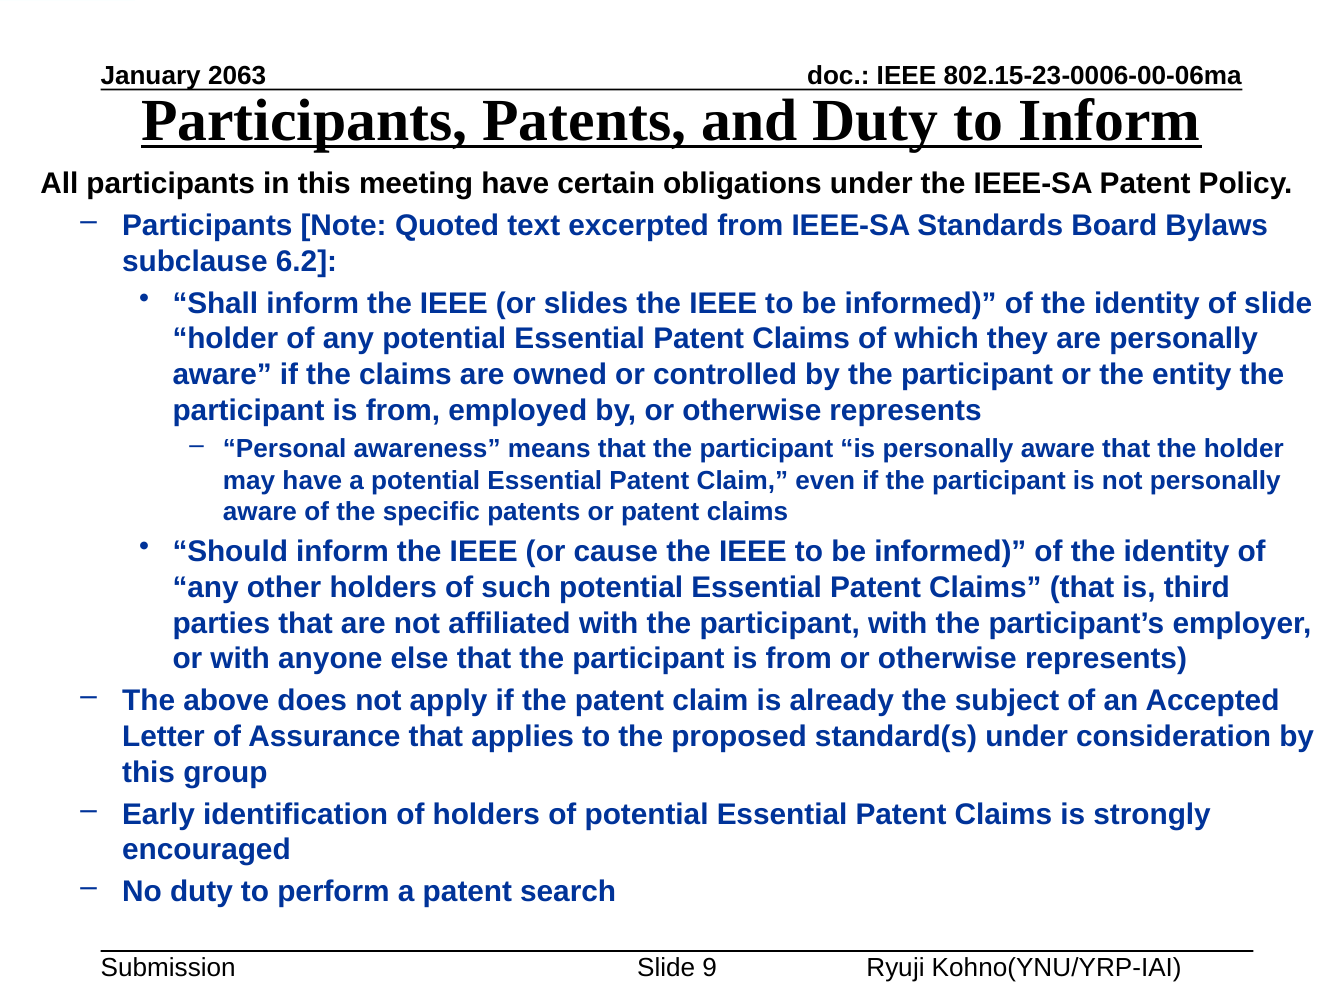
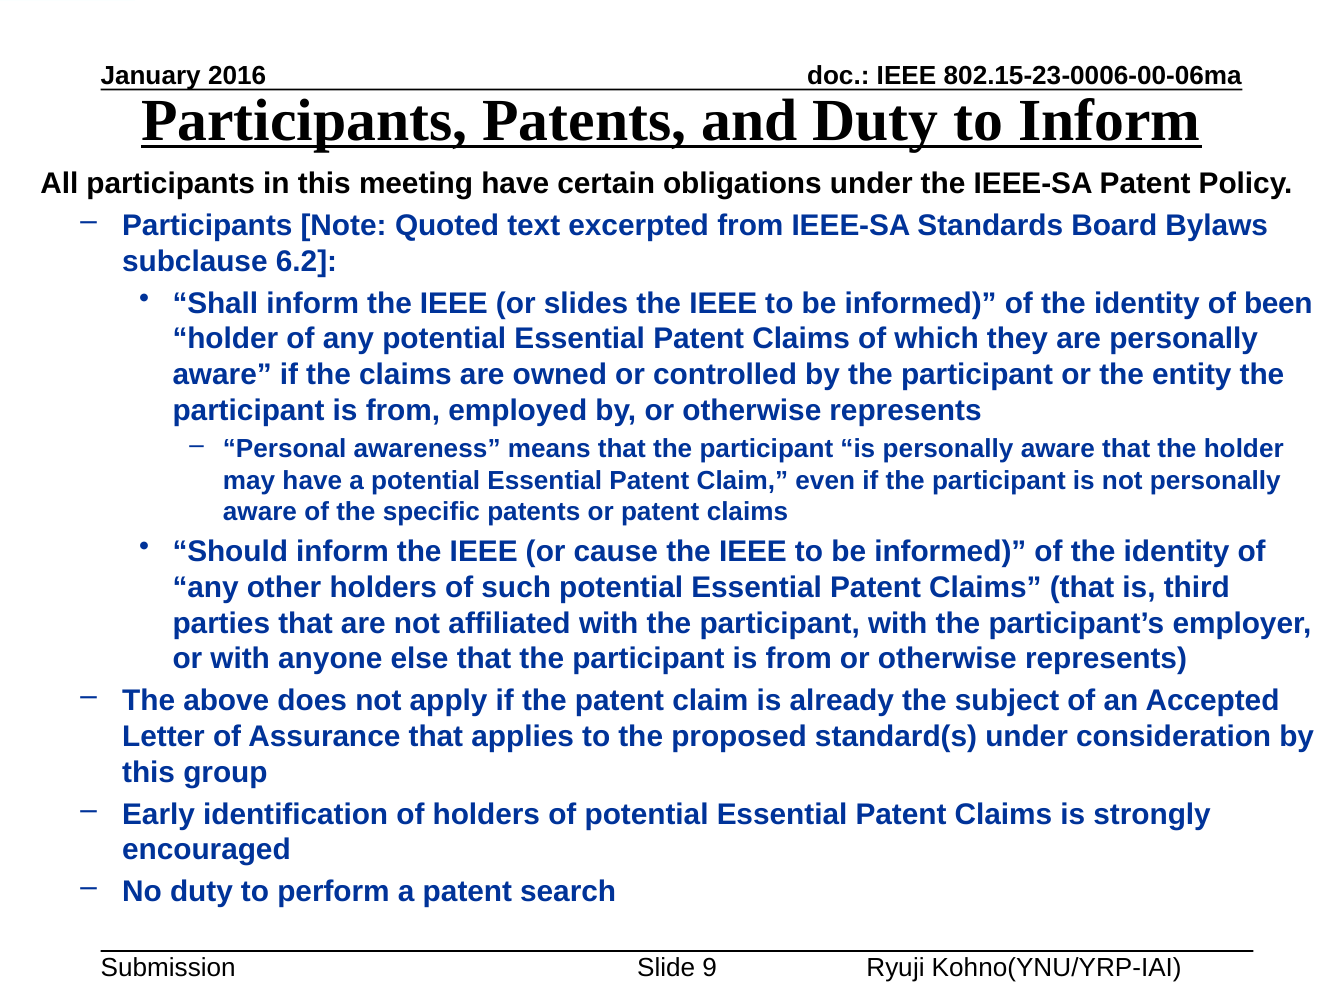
2063: 2063 -> 2016
of slide: slide -> been
